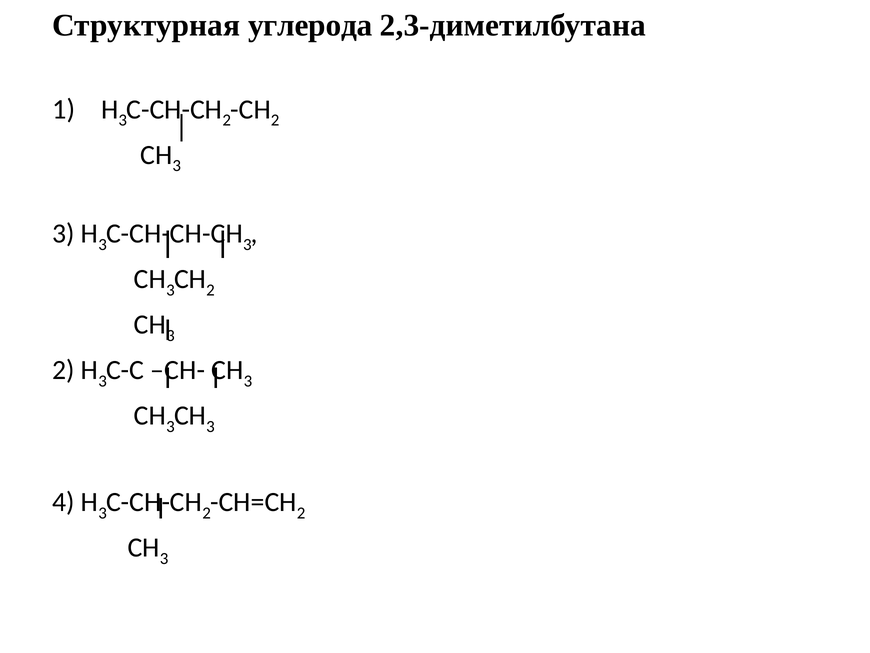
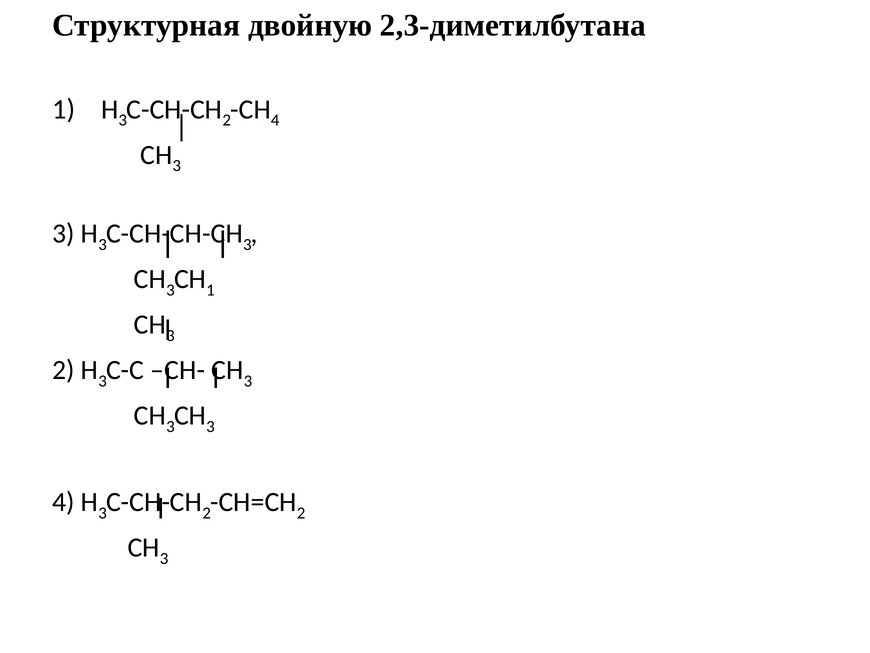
углерода: углерода -> двойную
2 at (275, 120): 2 -> 4
2 at (211, 290): 2 -> 1
